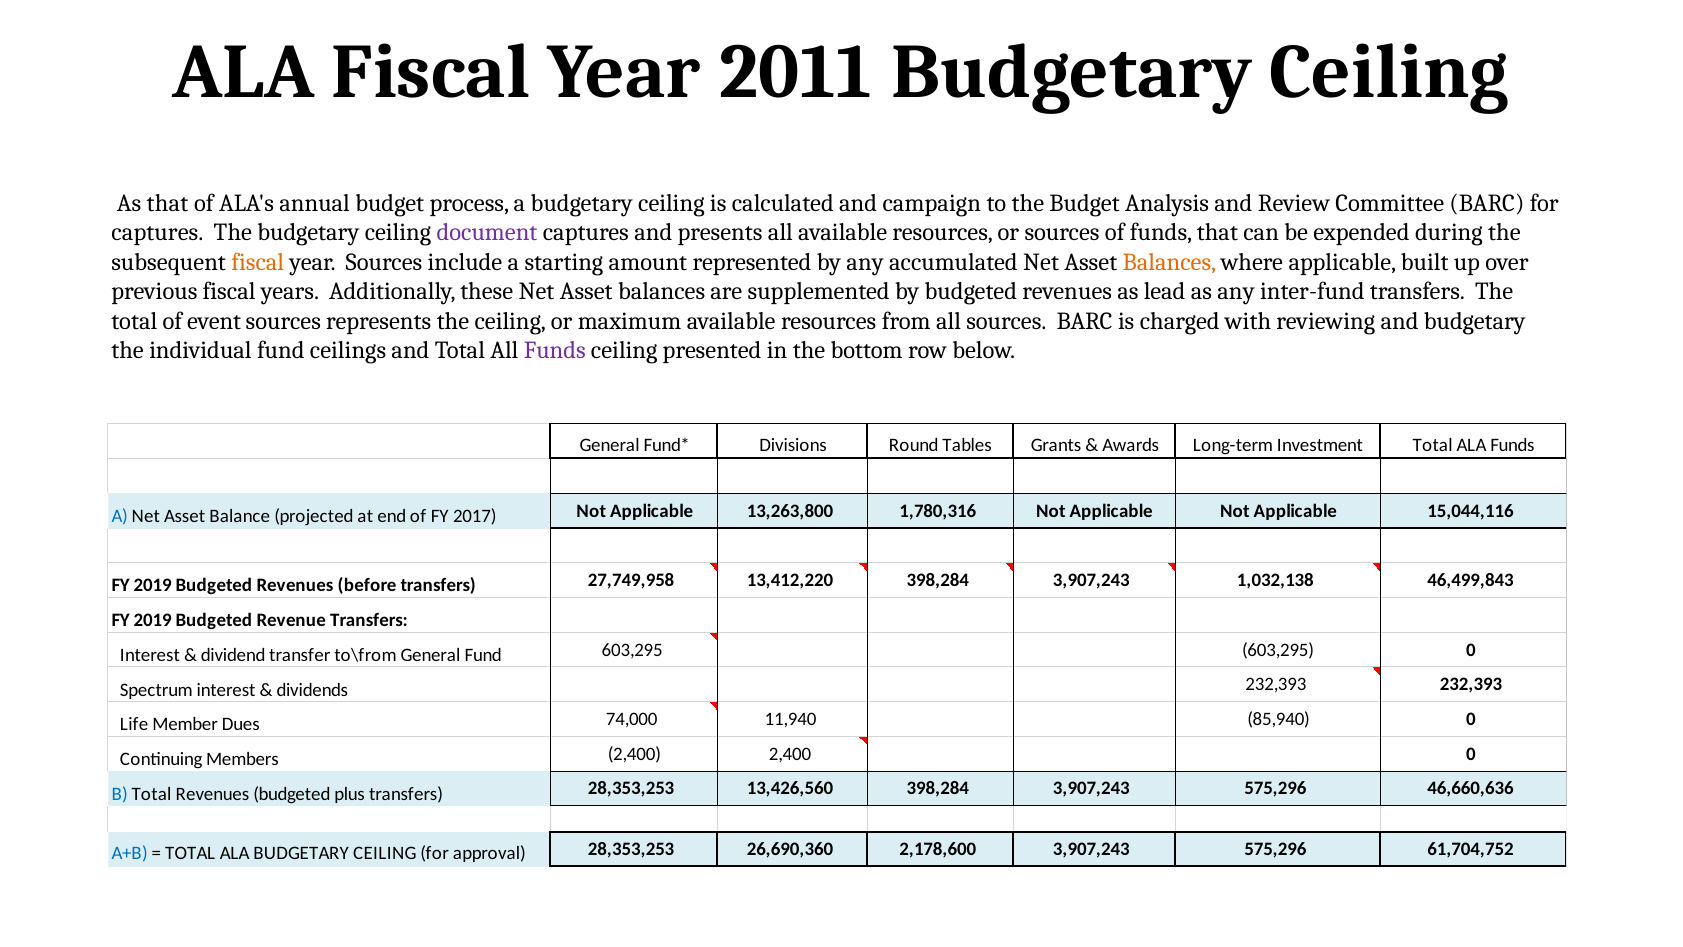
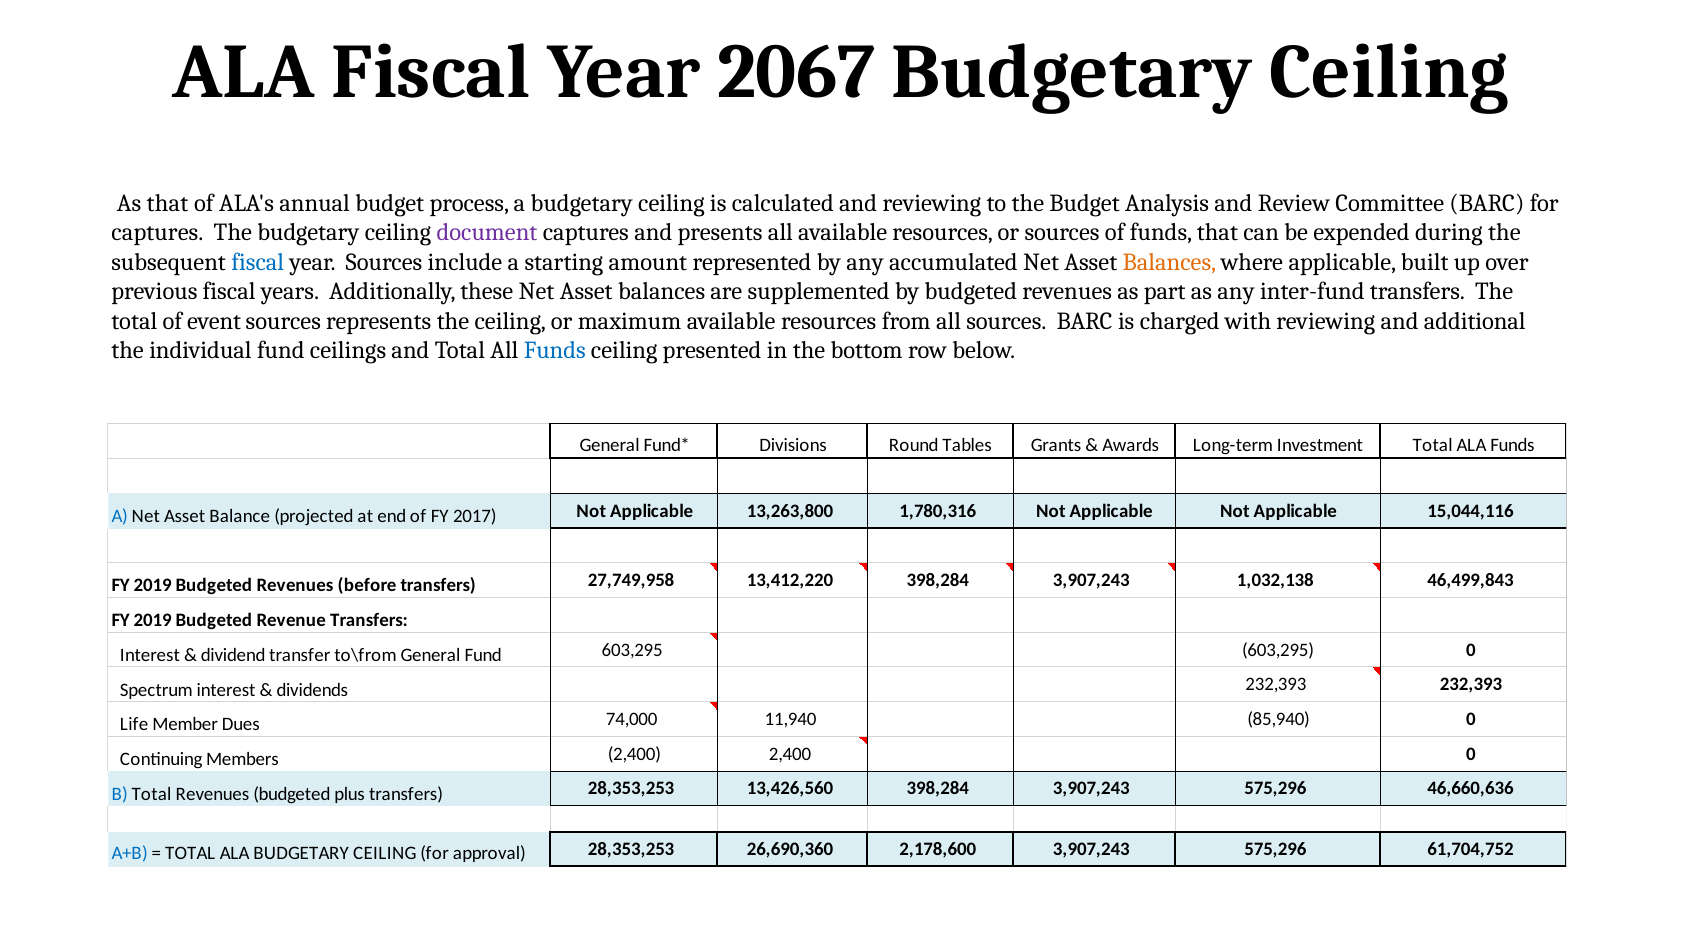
2011: 2011 -> 2067
and campaign: campaign -> reviewing
fiscal at (258, 262) colour: orange -> blue
lead: lead -> part
and budgetary: budgetary -> additional
Funds at (555, 351) colour: purple -> blue
